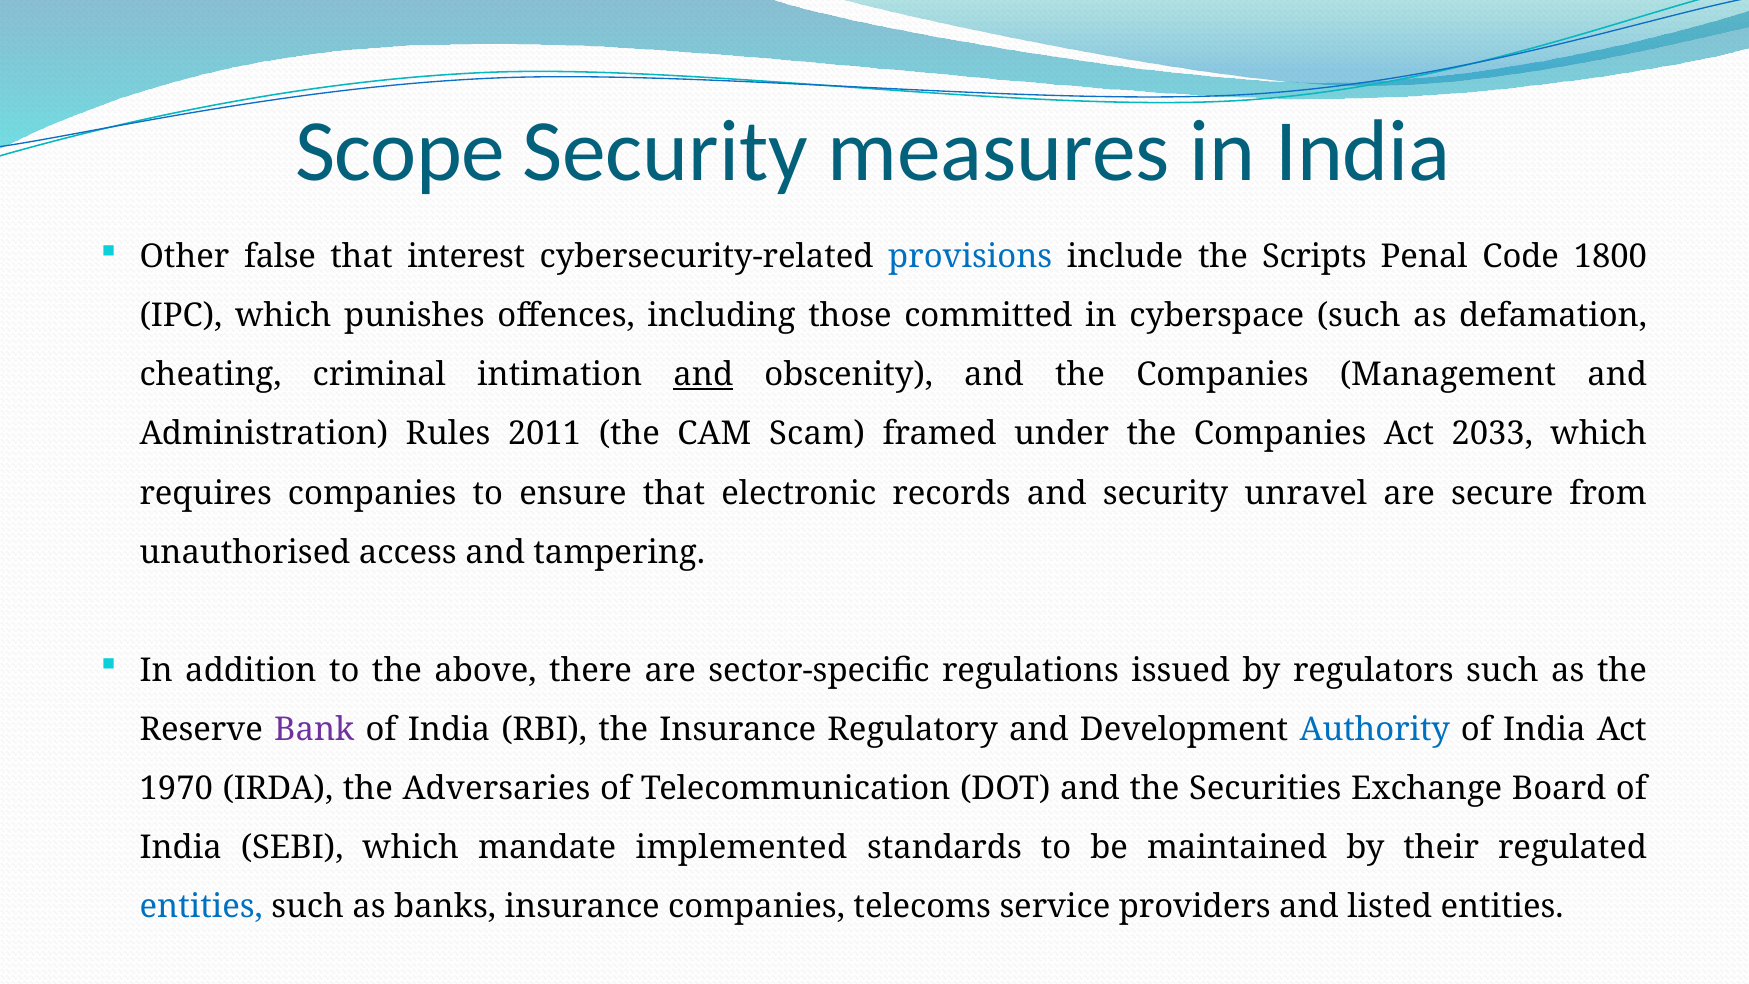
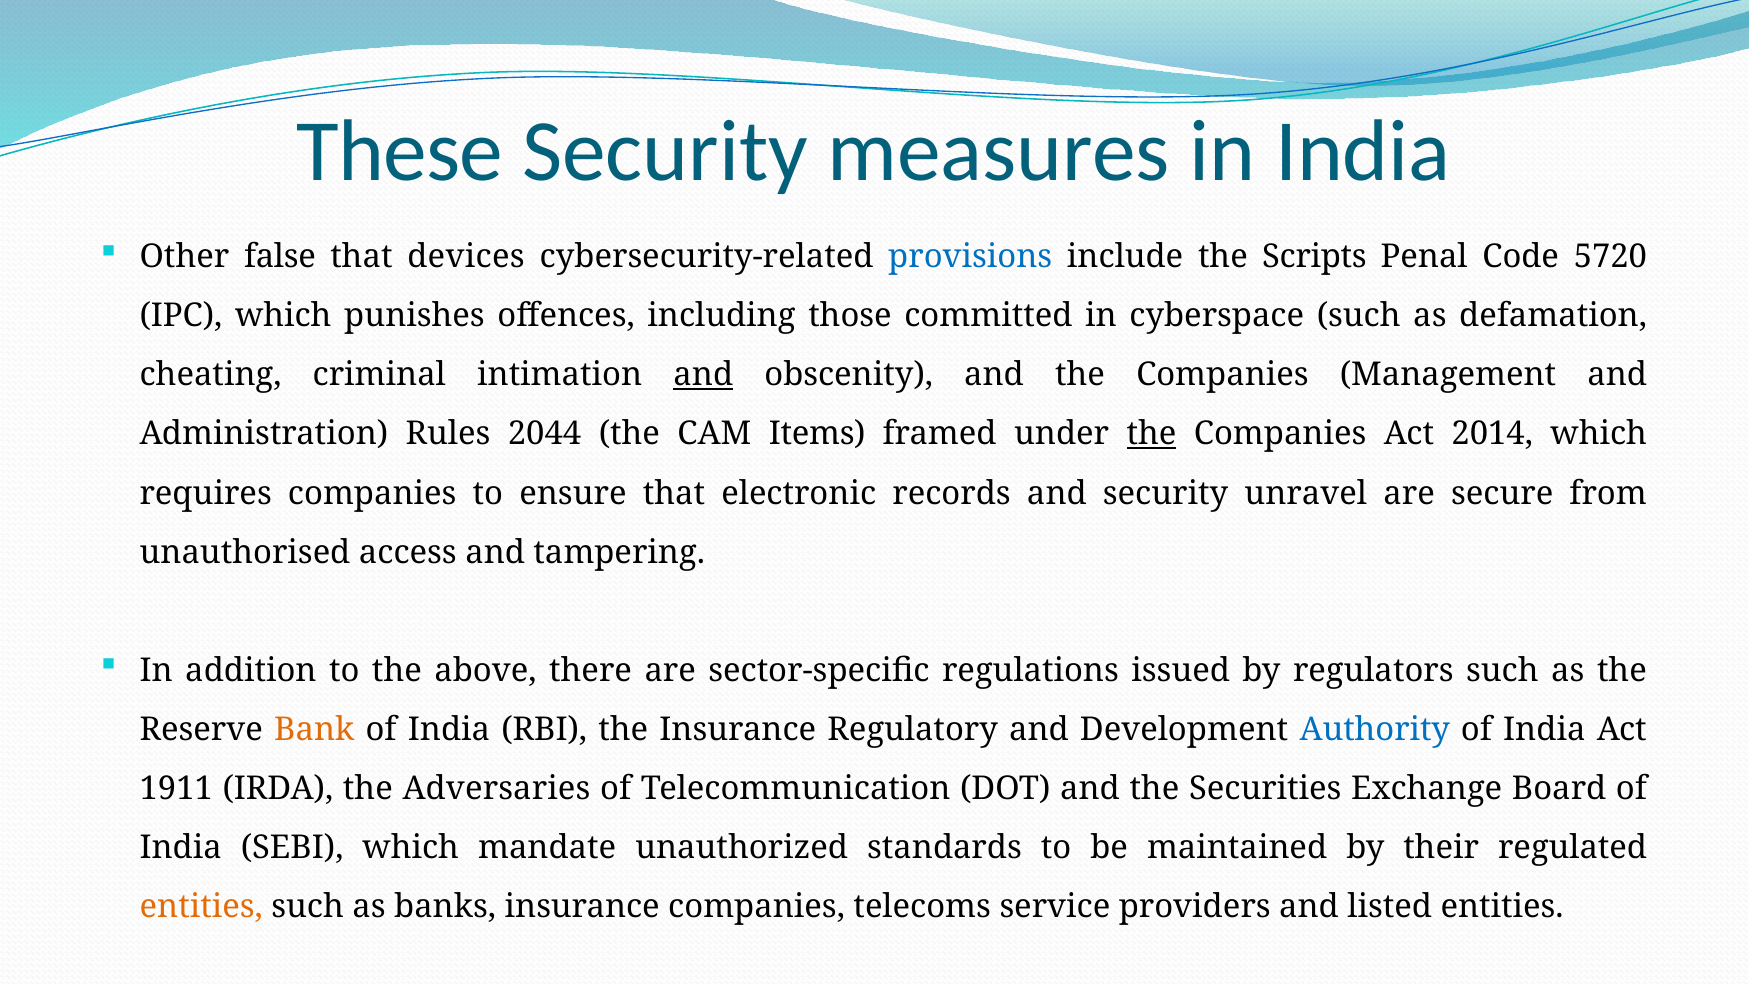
Scope: Scope -> These
interest: interest -> devices
1800: 1800 -> 5720
2011: 2011 -> 2044
Scam: Scam -> Items
the at (1152, 434) underline: none -> present
2033: 2033 -> 2014
Bank colour: purple -> orange
1970: 1970 -> 1911
implemented: implemented -> unauthorized
entities at (201, 906) colour: blue -> orange
